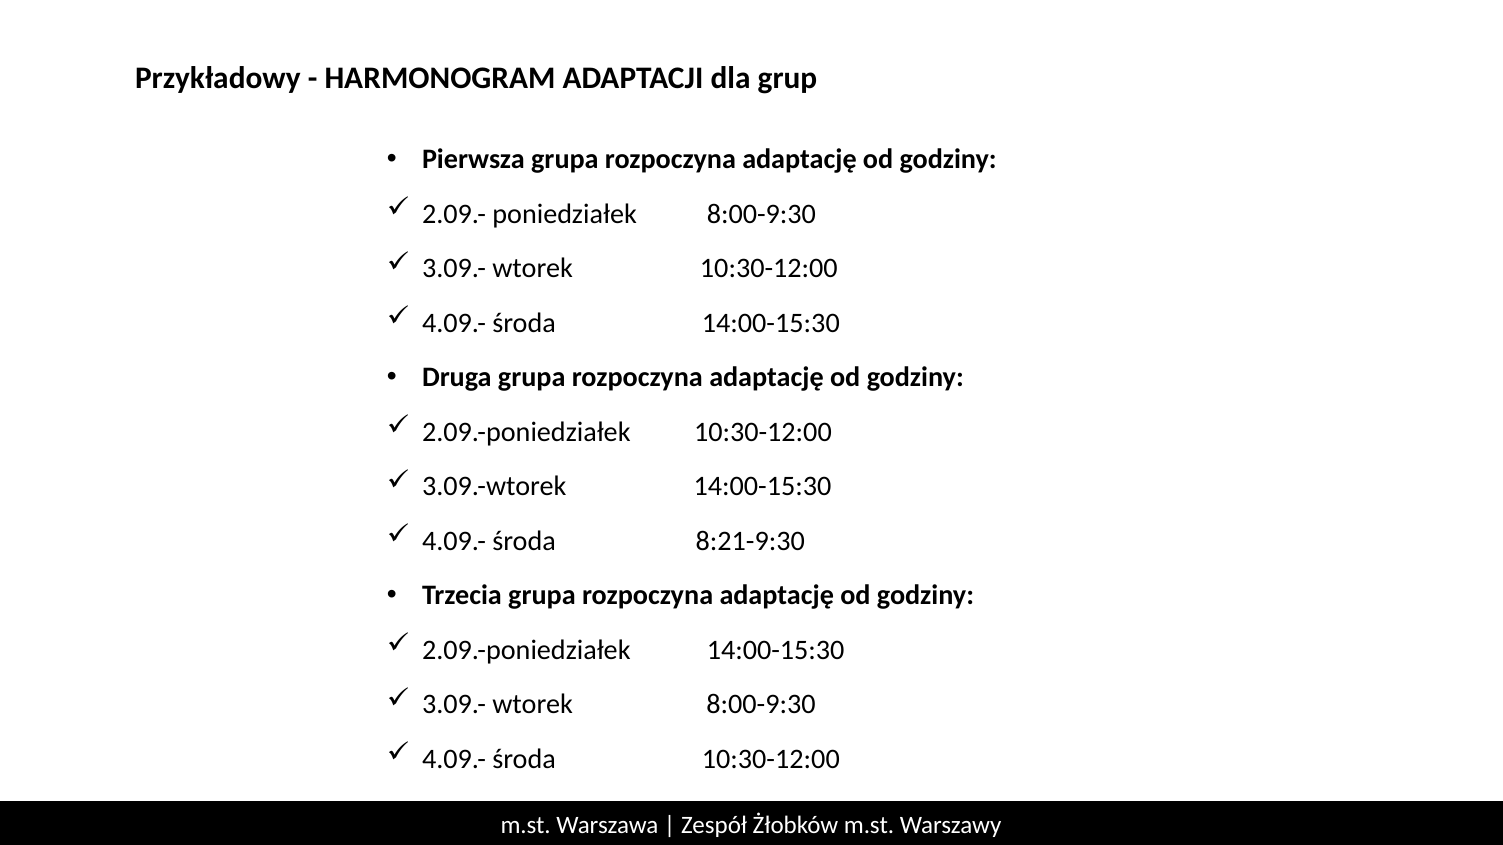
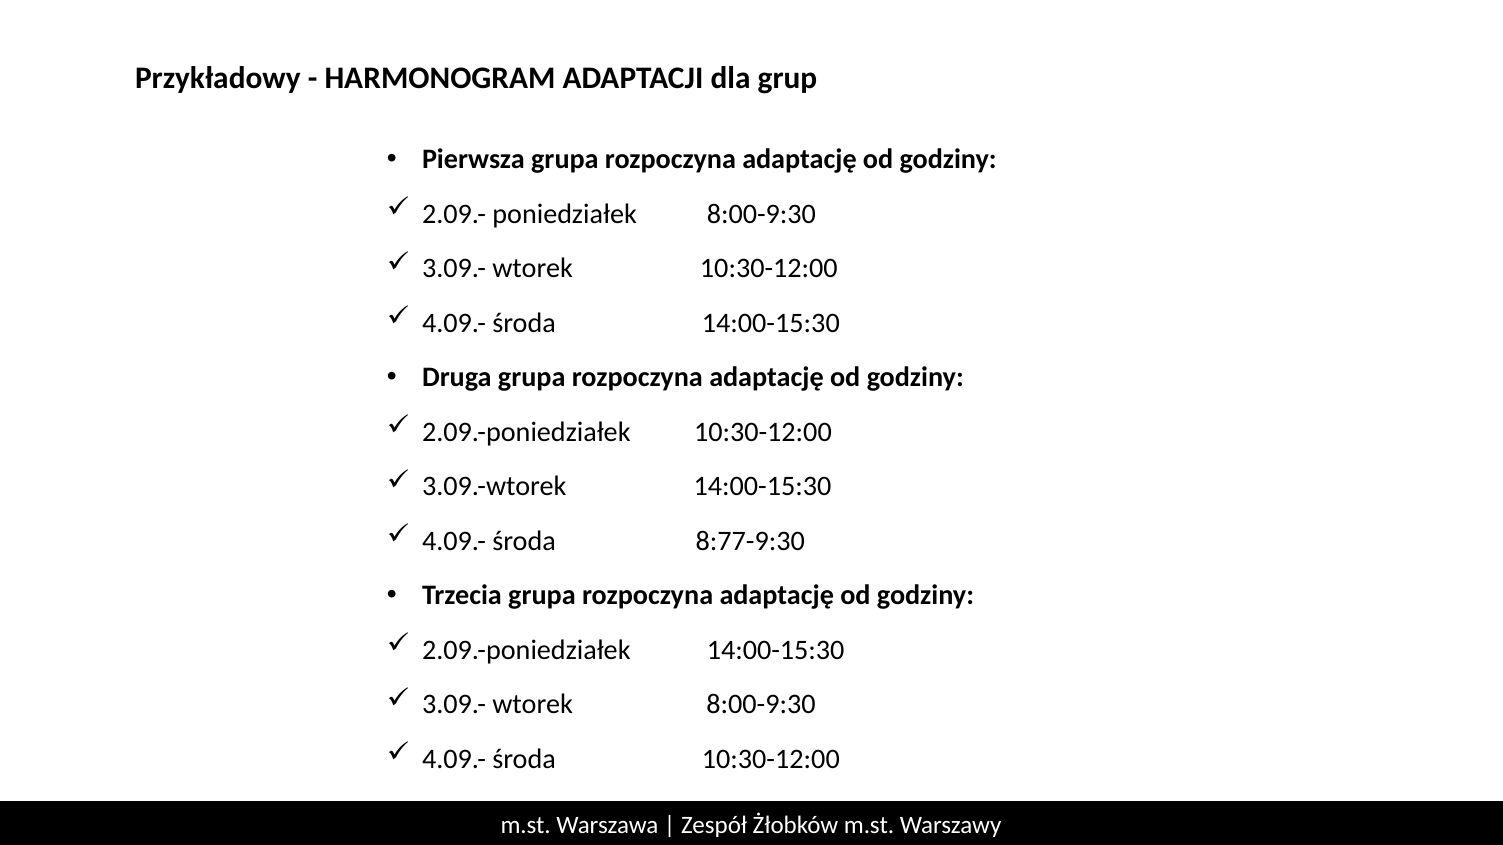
8:21-9:30: 8:21-9:30 -> 8:77-9:30
